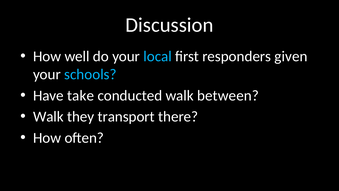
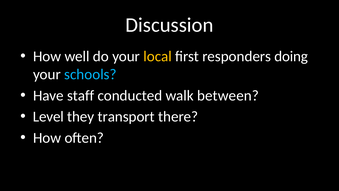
local colour: light blue -> yellow
given: given -> doing
take: take -> staff
Walk at (48, 117): Walk -> Level
